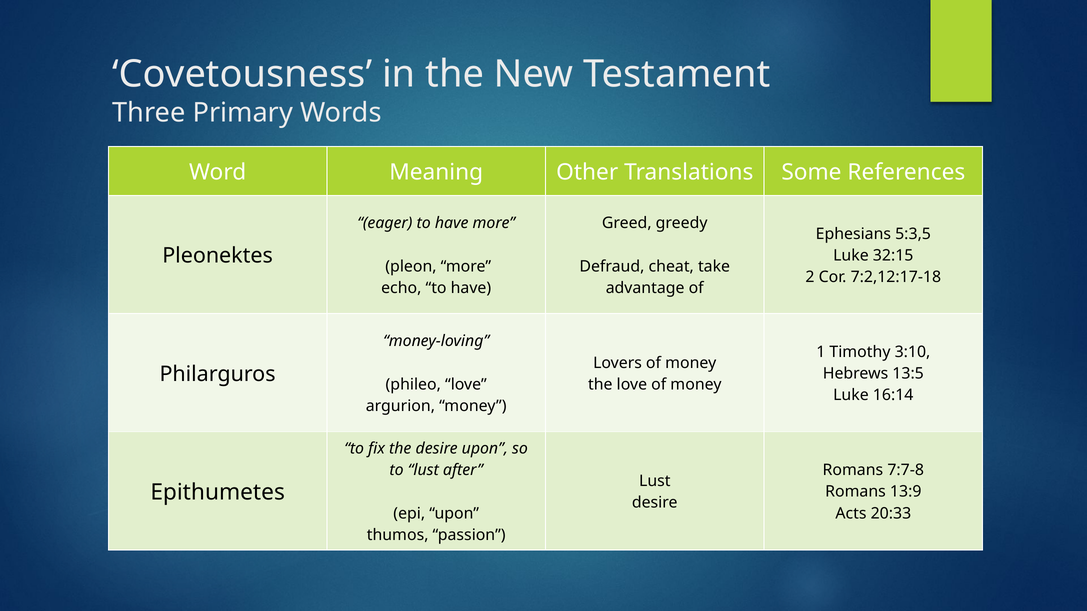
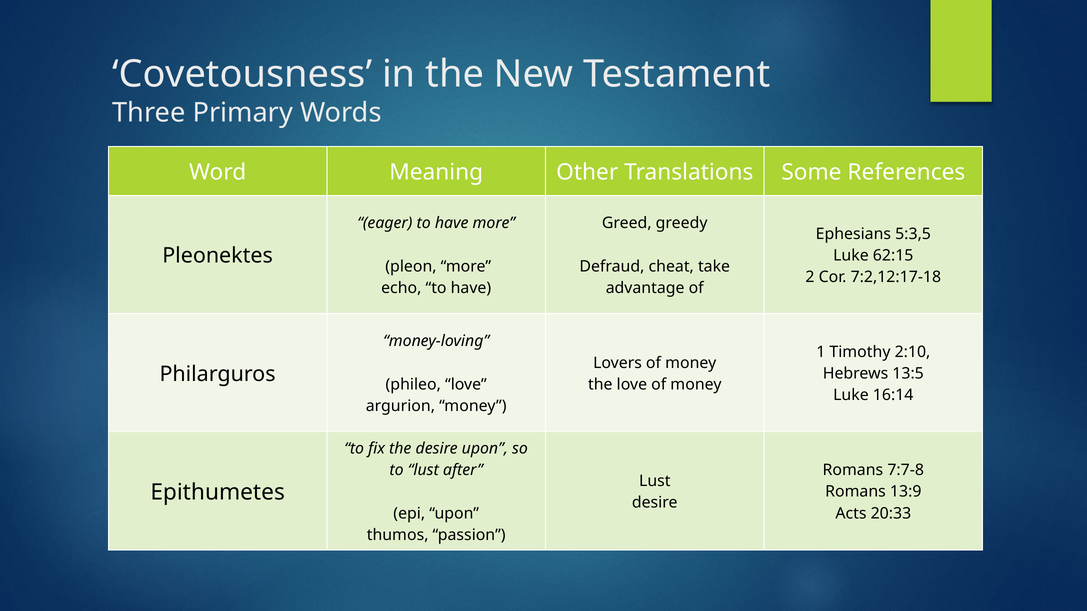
32:15: 32:15 -> 62:15
3:10: 3:10 -> 2:10
